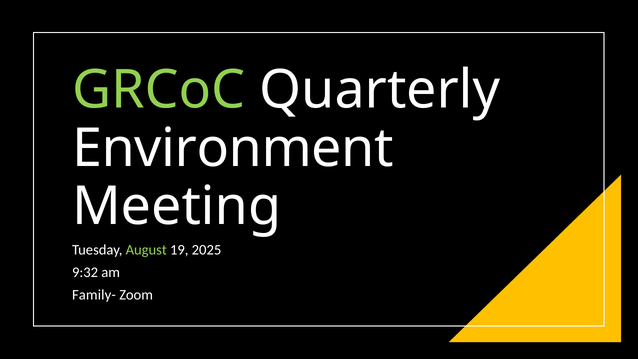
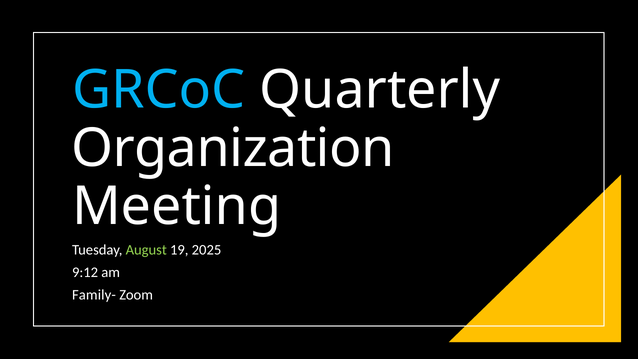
GRCoC colour: light green -> light blue
Environment: Environment -> Organization
9:32: 9:32 -> 9:12
